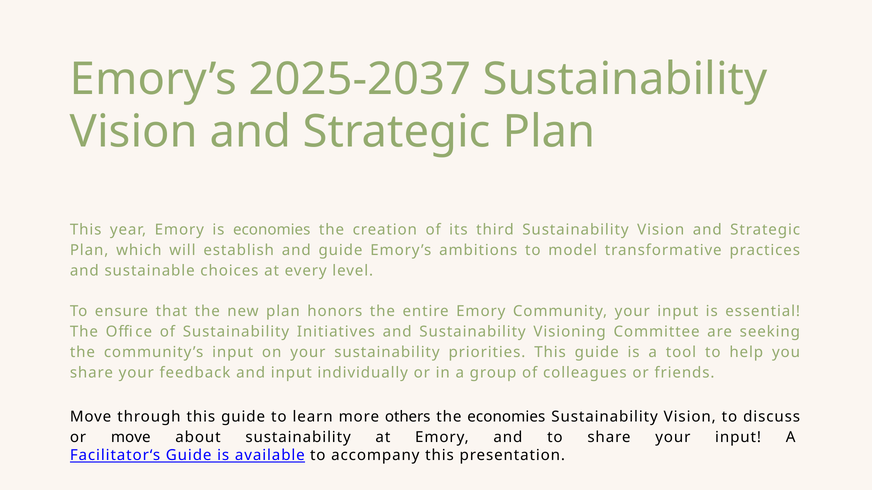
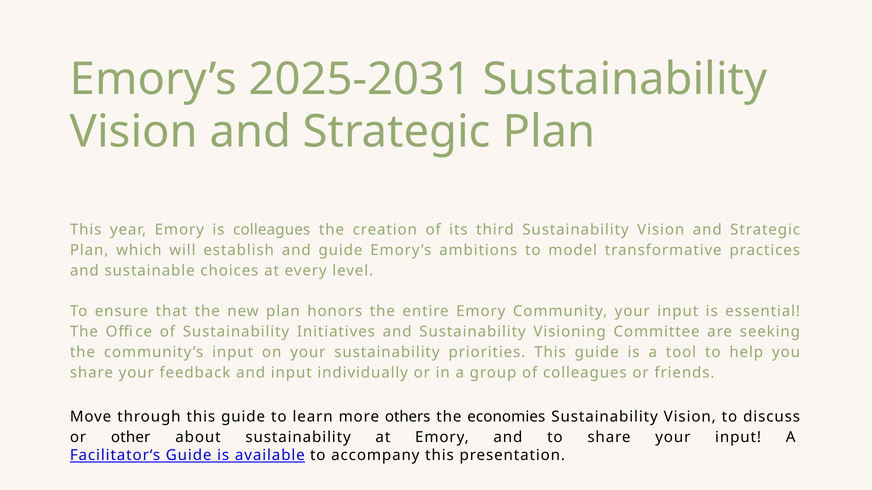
2025-2037: 2025-2037 -> 2025-2031
is economies: economies -> colleagues
or move: move -> other
